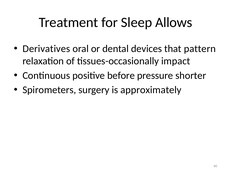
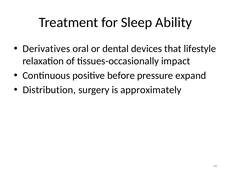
Allows: Allows -> Ability
pattern: pattern -> lifestyle
shorter: shorter -> expand
Spirometers: Spirometers -> Distribution
